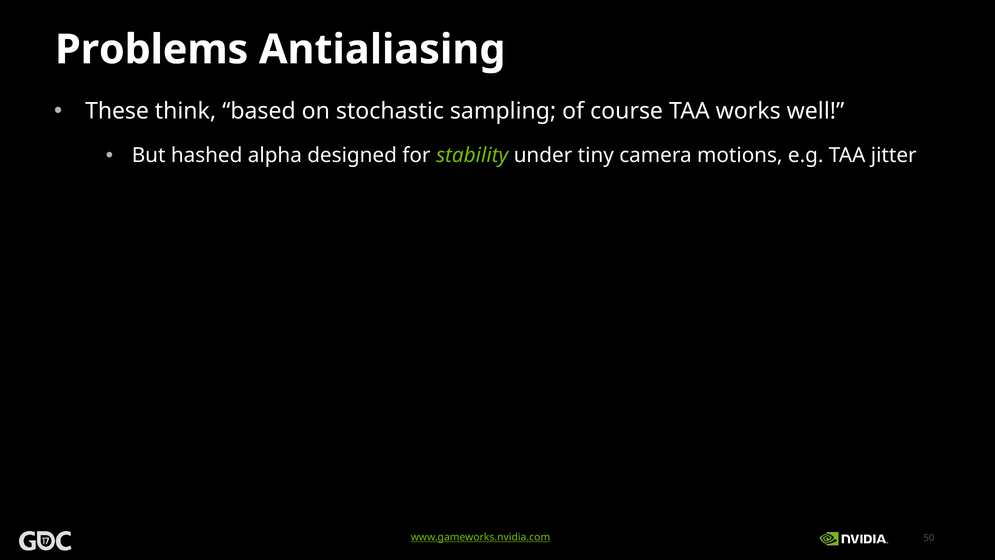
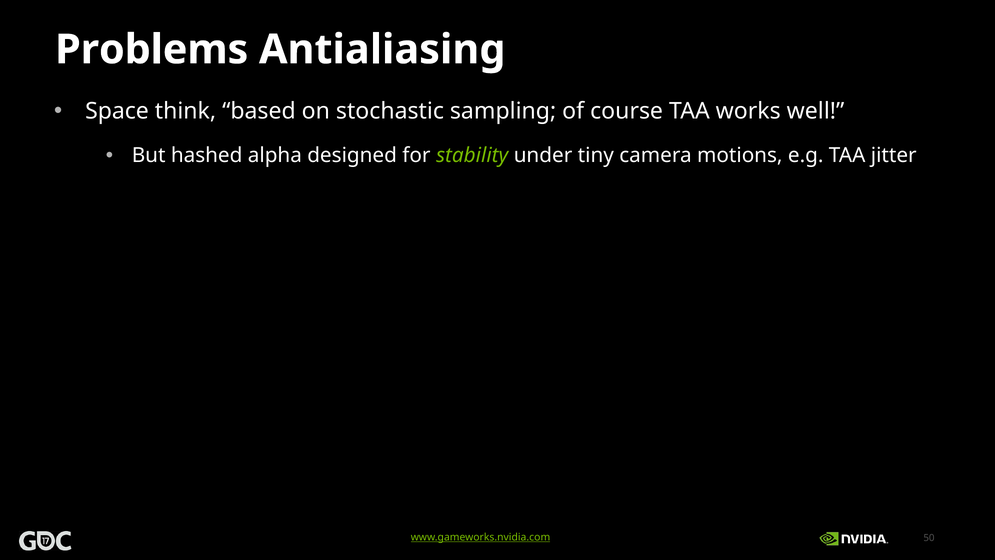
These: These -> Space
